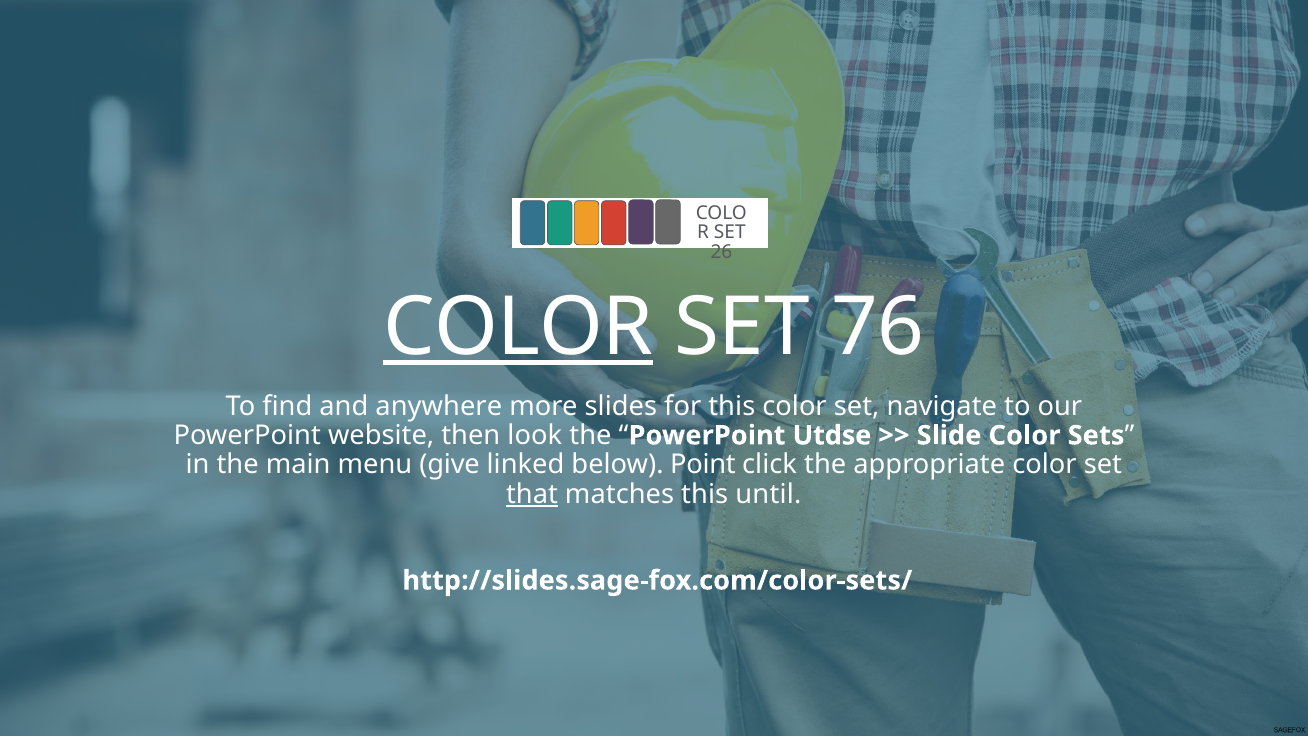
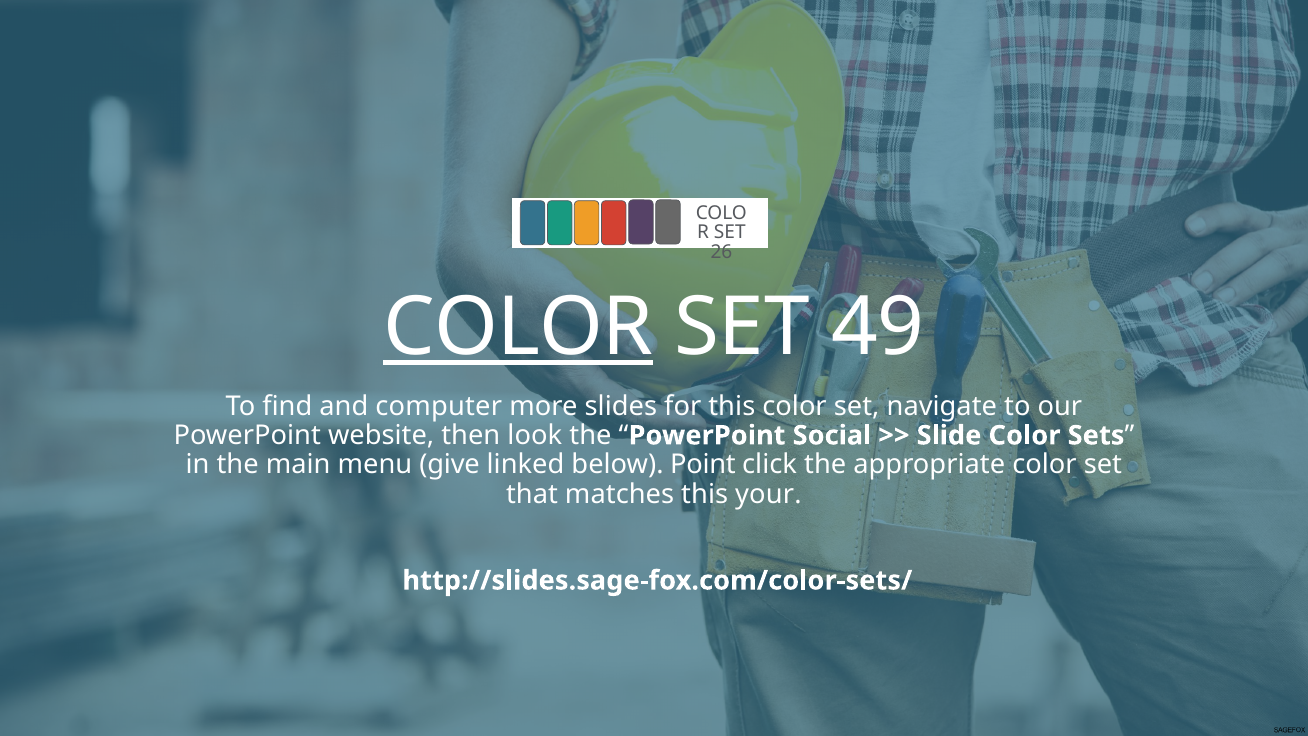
76: 76 -> 49
anywhere: anywhere -> computer
Utdse: Utdse -> Social
that underline: present -> none
until: until -> your
